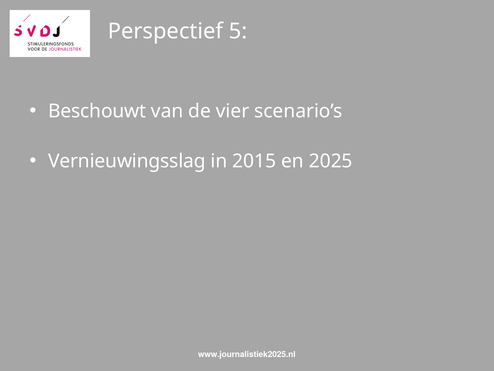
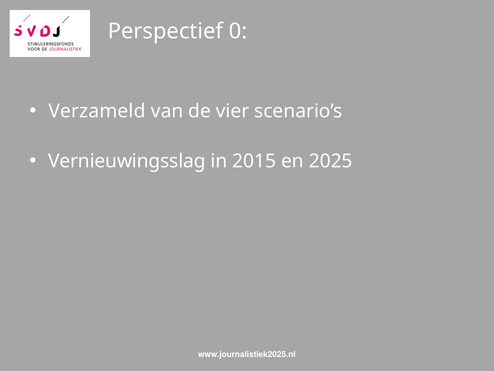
5: 5 -> 0
Beschouwt: Beschouwt -> Verzameld
